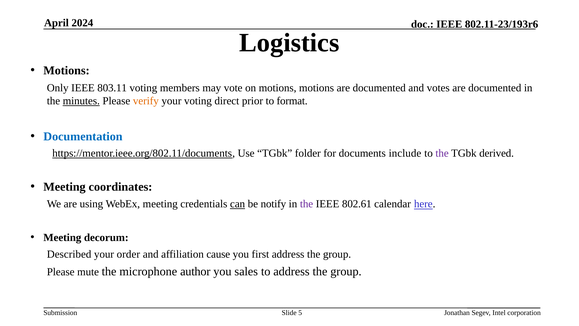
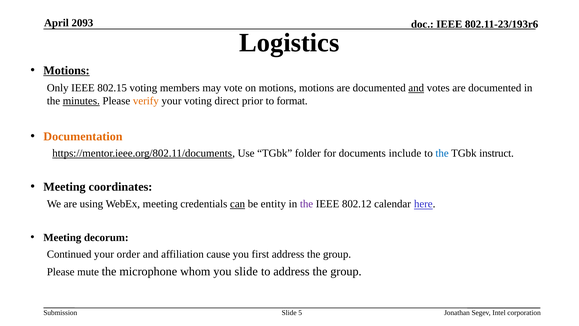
2024: 2024 -> 2093
Motions at (67, 71) underline: none -> present
803.11: 803.11 -> 802.15
and at (416, 88) underline: none -> present
Documentation colour: blue -> orange
the at (442, 153) colour: purple -> blue
derived: derived -> instruct
notify: notify -> entity
802.61: 802.61 -> 802.12
Described: Described -> Continued
author: author -> whom
you sales: sales -> slide
